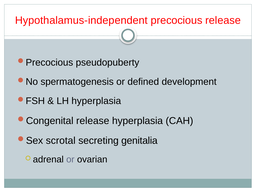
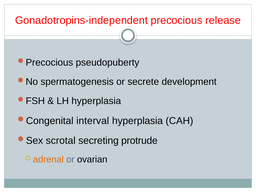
Hypothalamus-independent: Hypothalamus-independent -> Gonadotropins-independent
defined: defined -> secrete
release at (93, 121): release -> interval
genitalia: genitalia -> protrude
adrenal colour: black -> orange
